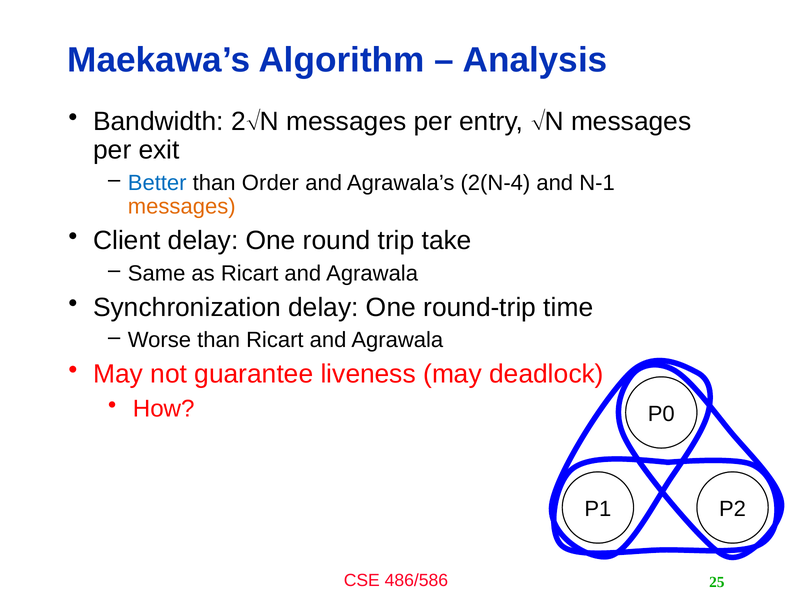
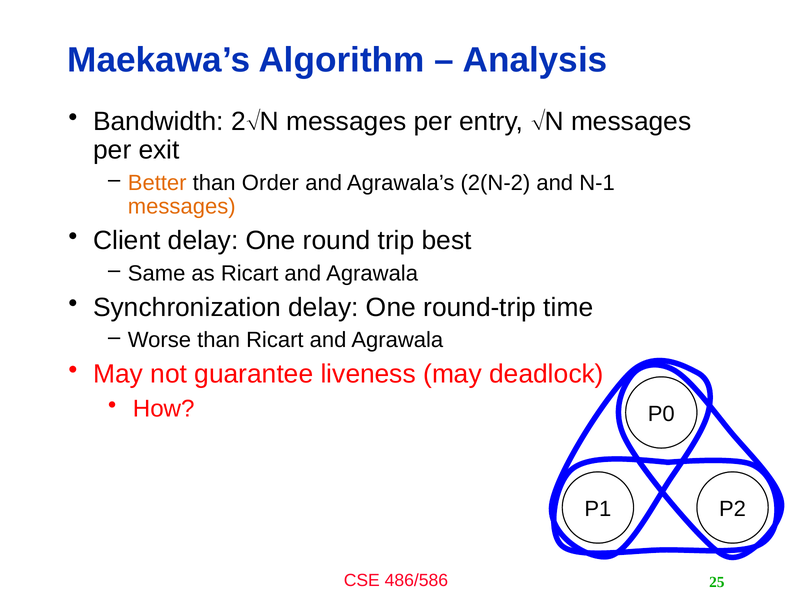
Better colour: blue -> orange
2(N-4: 2(N-4 -> 2(N-2
take: take -> best
